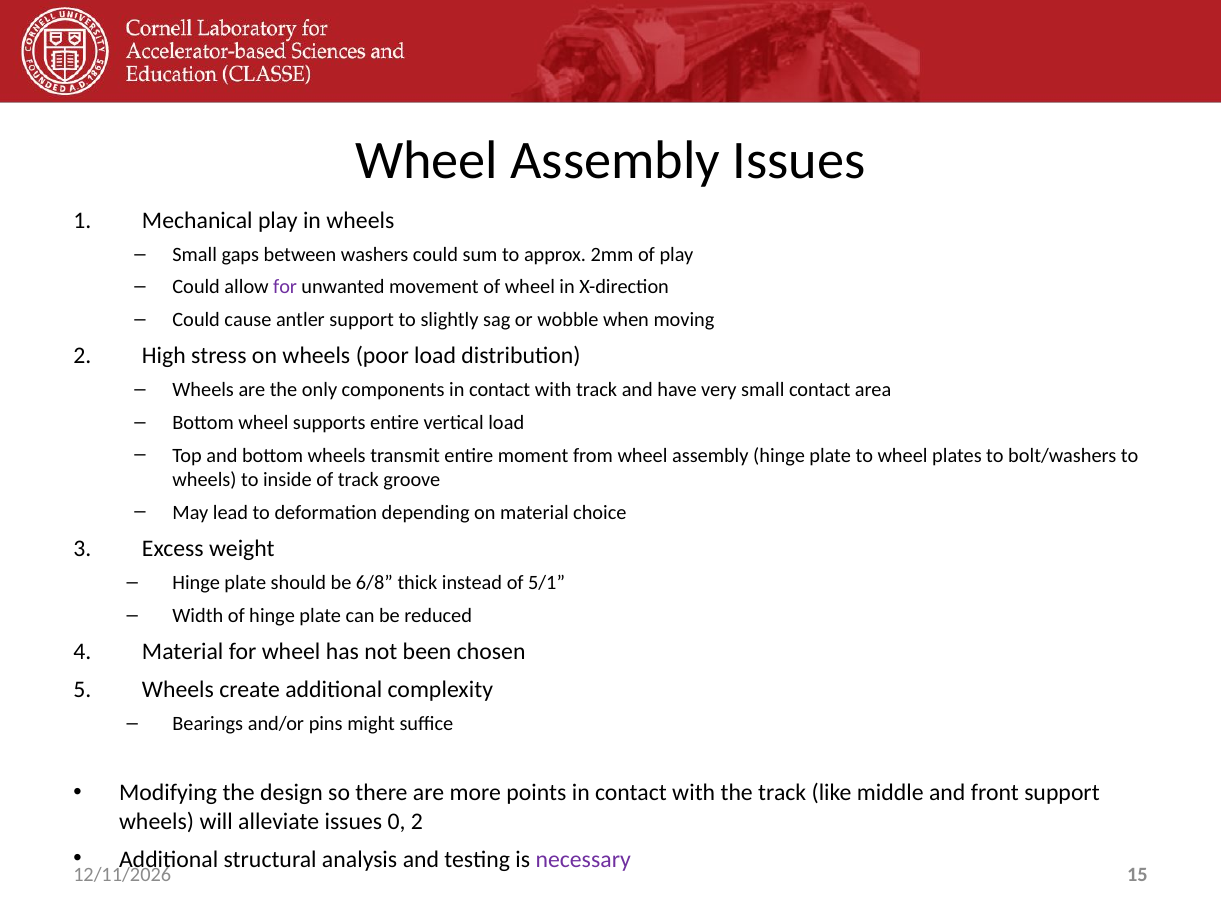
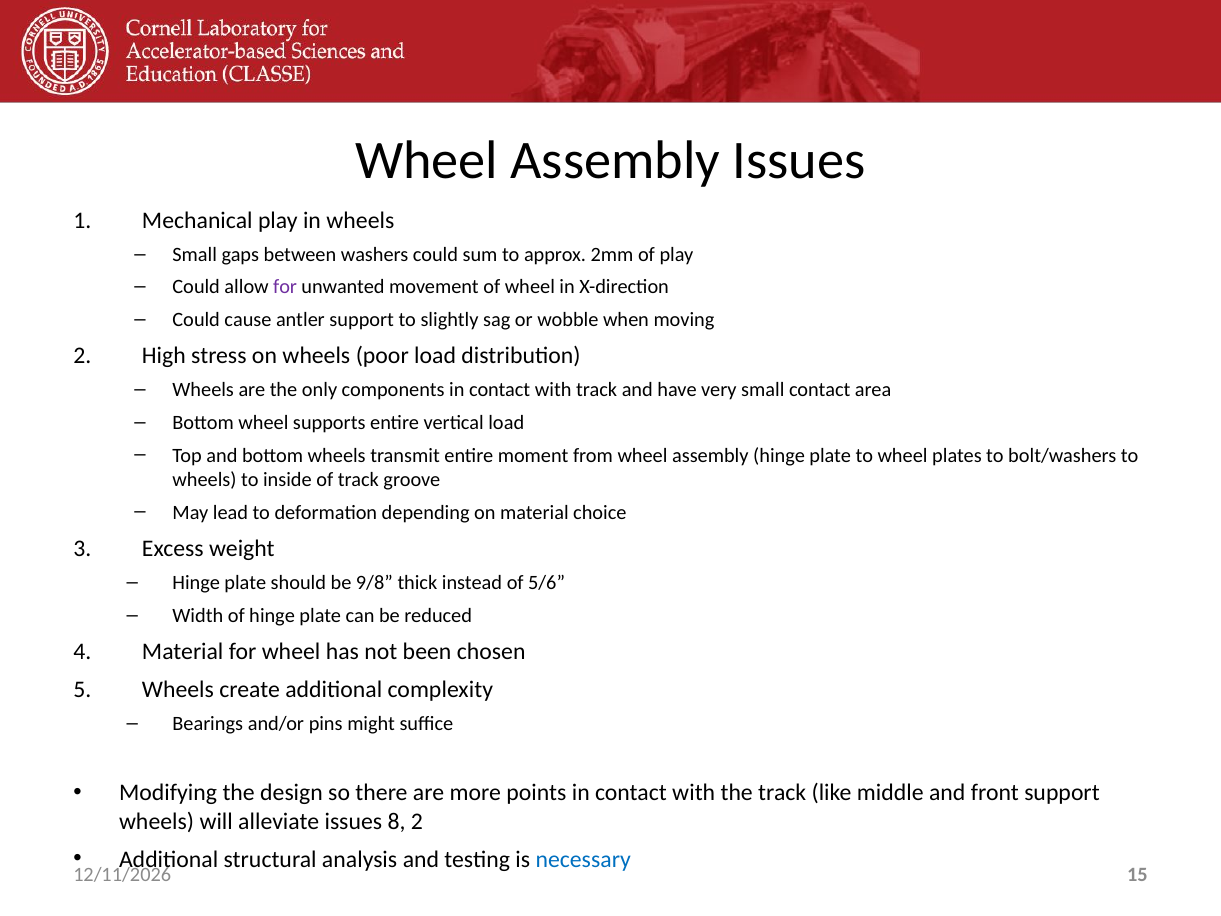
6/8: 6/8 -> 9/8
5/1: 5/1 -> 5/6
0: 0 -> 8
necessary colour: purple -> blue
